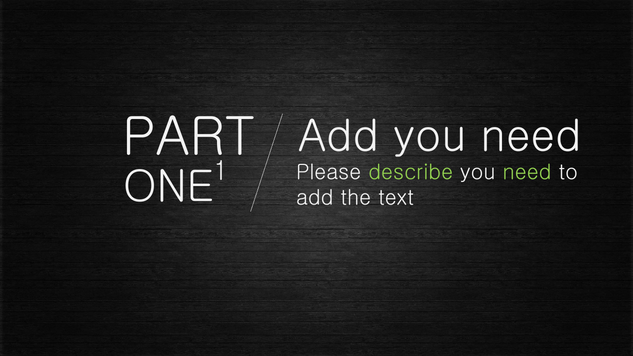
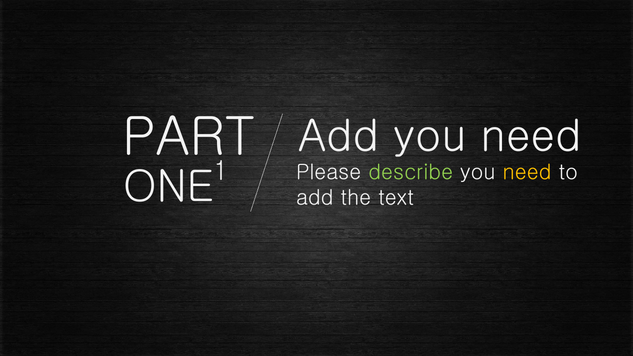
need at (527, 173) colour: light green -> yellow
